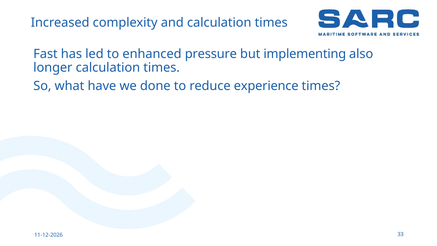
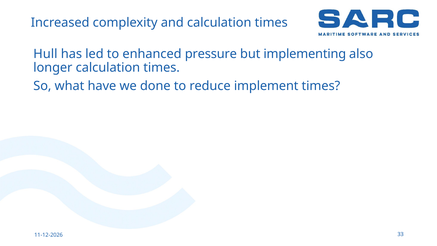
Fast: Fast -> Hull
experience: experience -> implement
